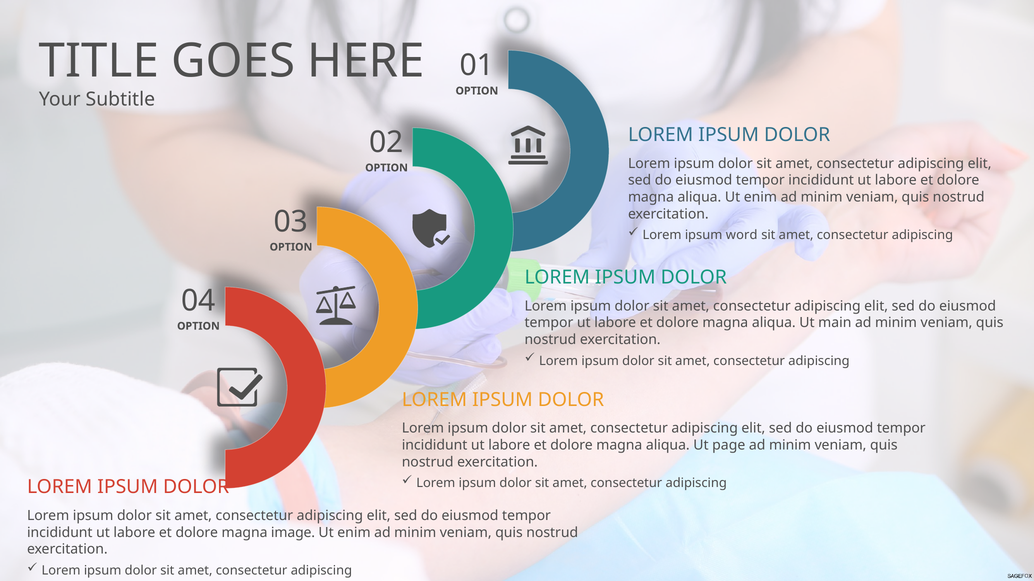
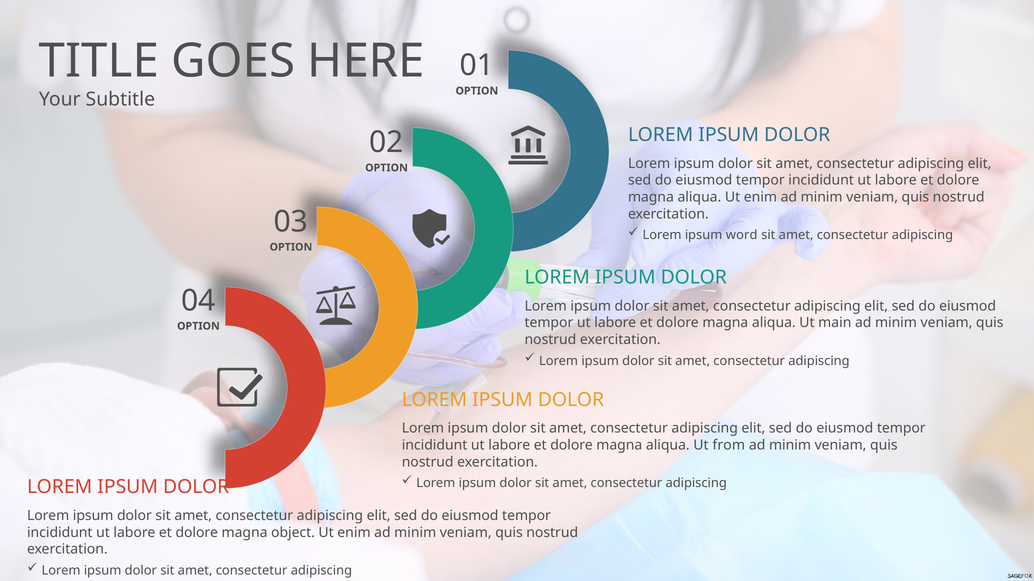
page: page -> from
image: image -> object
